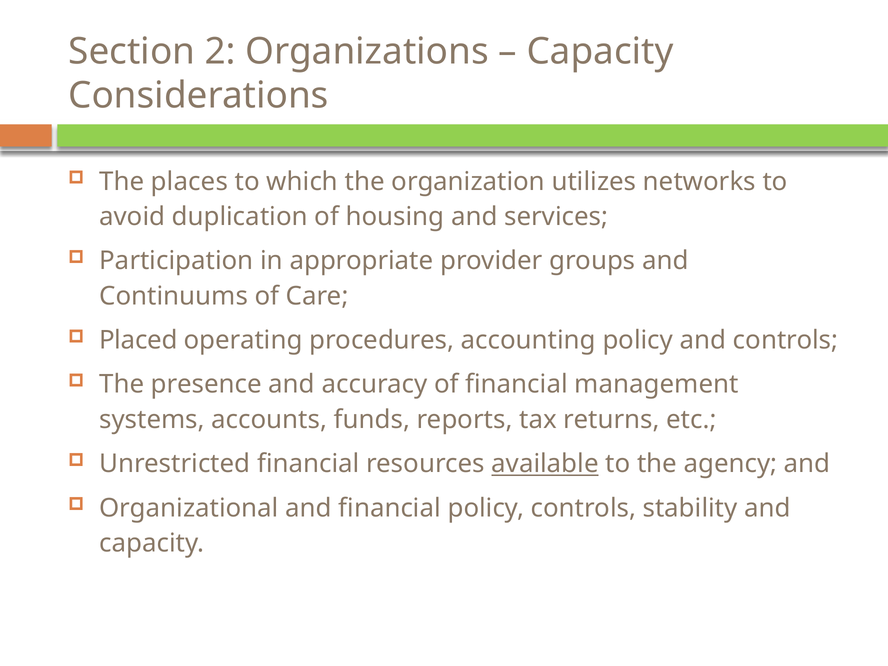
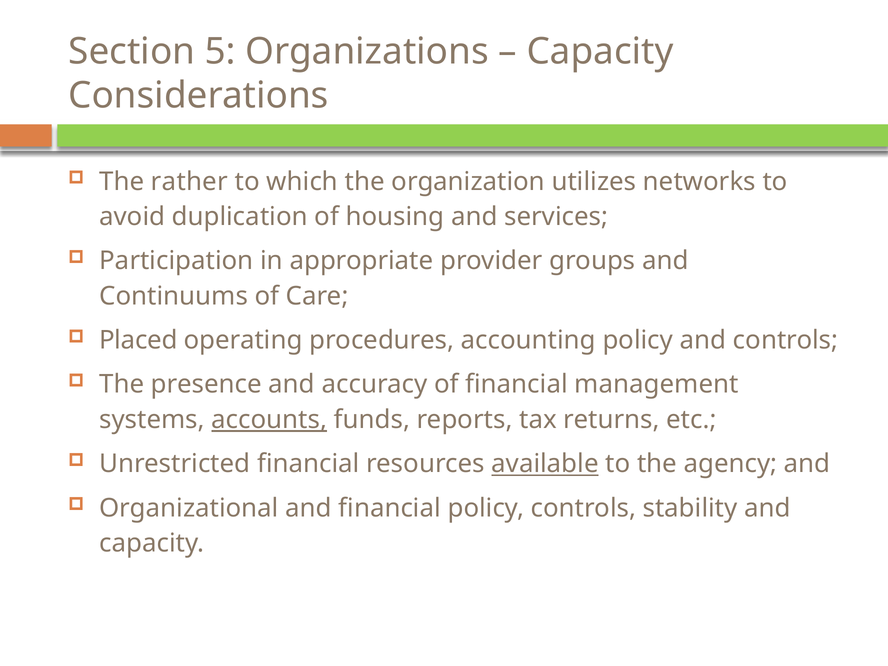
2: 2 -> 5
places: places -> rather
accounts underline: none -> present
